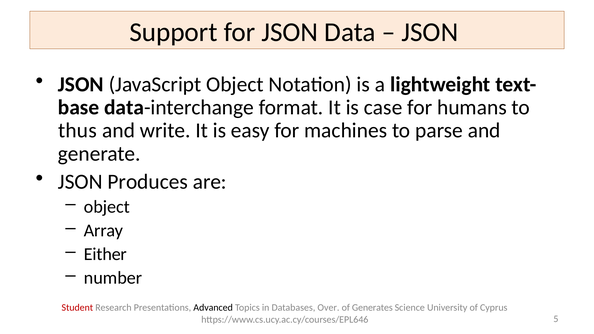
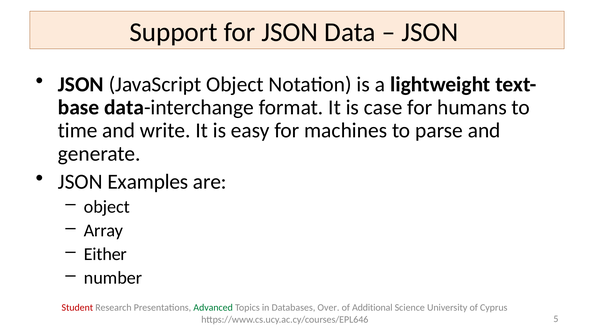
thus: thus -> time
Produces: Produces -> Examples
Advanced colour: black -> green
Generates: Generates -> Additional
